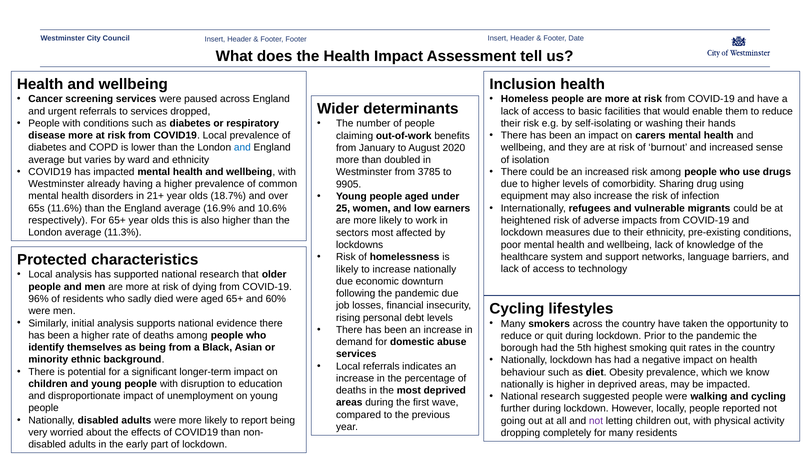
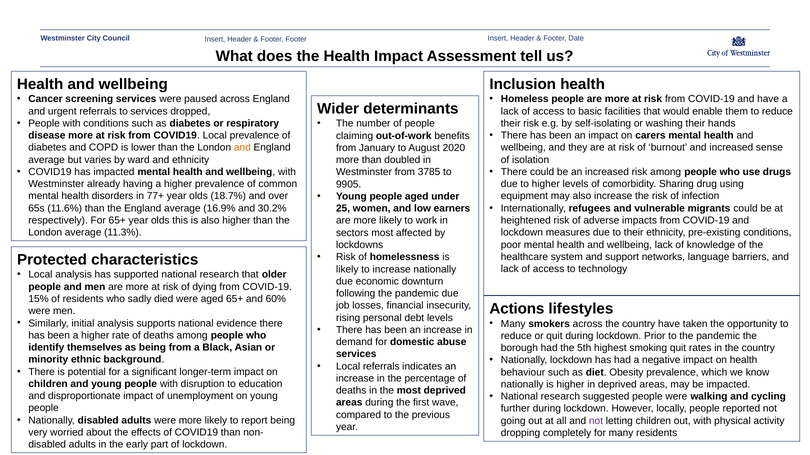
and at (242, 148) colour: blue -> orange
21+: 21+ -> 77+
10.6%: 10.6% -> 30.2%
96%: 96% -> 15%
Cycling at (517, 309): Cycling -> Actions
